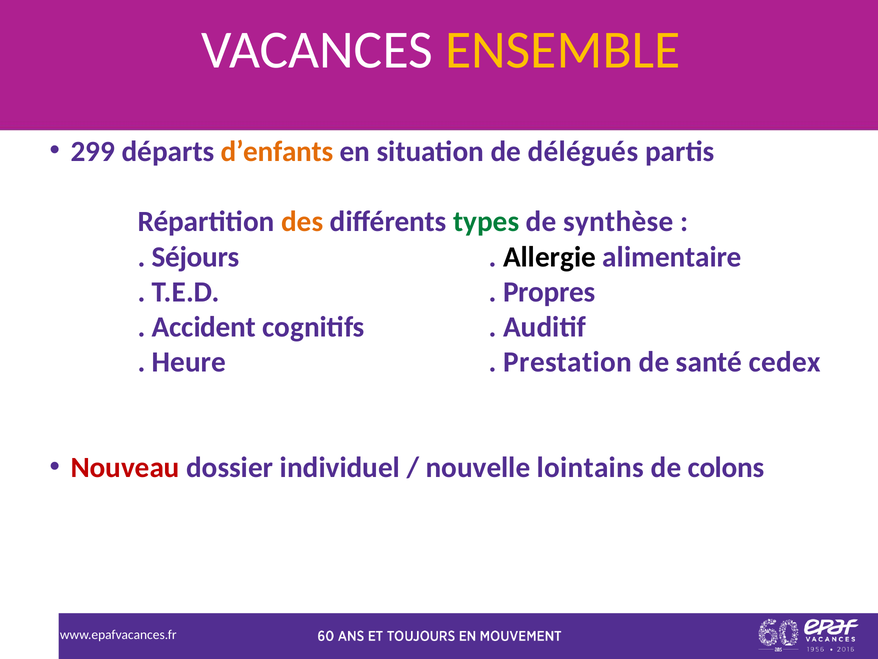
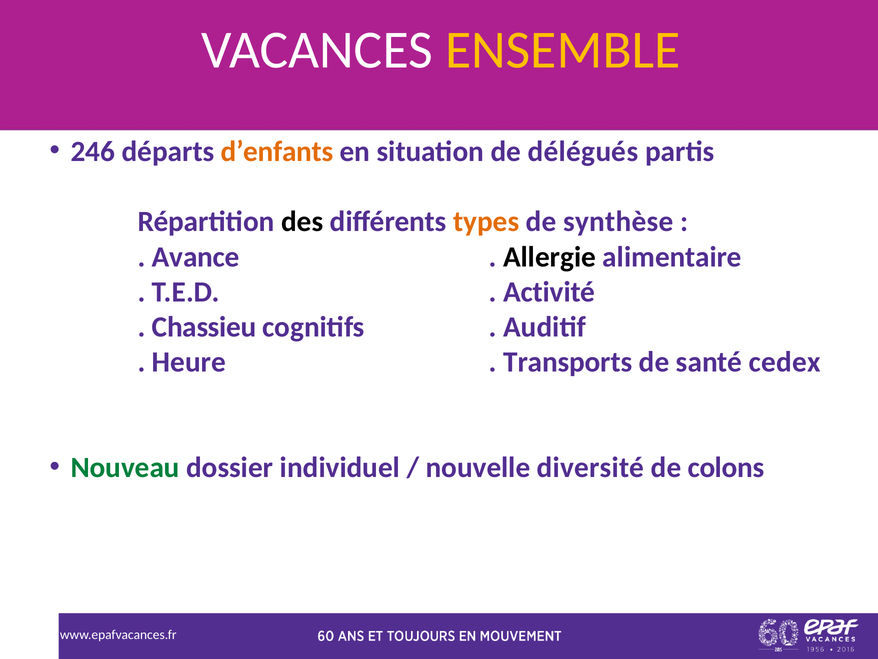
299: 299 -> 246
des colour: orange -> black
types colour: green -> orange
Séjours: Séjours -> Avance
Propres: Propres -> Activité
Accident: Accident -> Chassieu
Prestation: Prestation -> Transports
Nouveau colour: red -> green
lointains: lointains -> diversité
